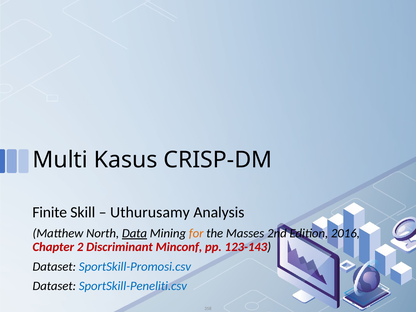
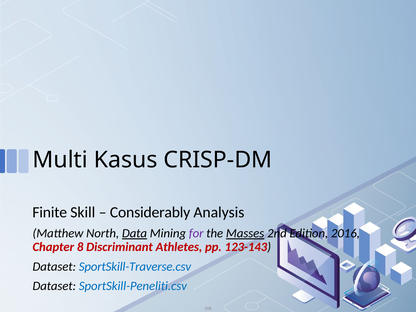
Uthurusamy: Uthurusamy -> Considerably
for colour: orange -> purple
Masses underline: none -> present
2: 2 -> 8
Minconf: Minconf -> Athletes
SportSkill-Promosi.csv: SportSkill-Promosi.csv -> SportSkill-Traverse.csv
